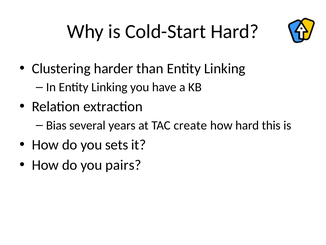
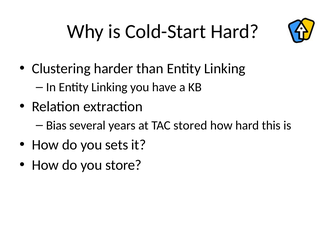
create: create -> stored
pairs: pairs -> store
